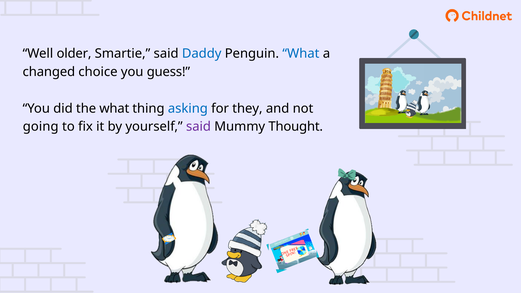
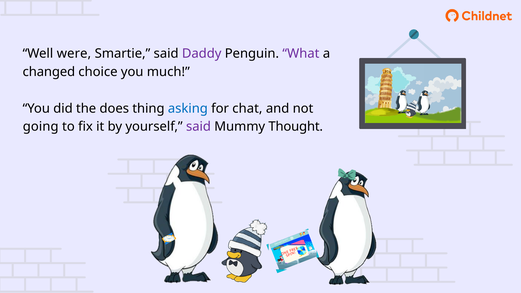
older: older -> were
Daddy colour: blue -> purple
What at (301, 54) colour: blue -> purple
guess: guess -> much
the what: what -> does
they: they -> chat
